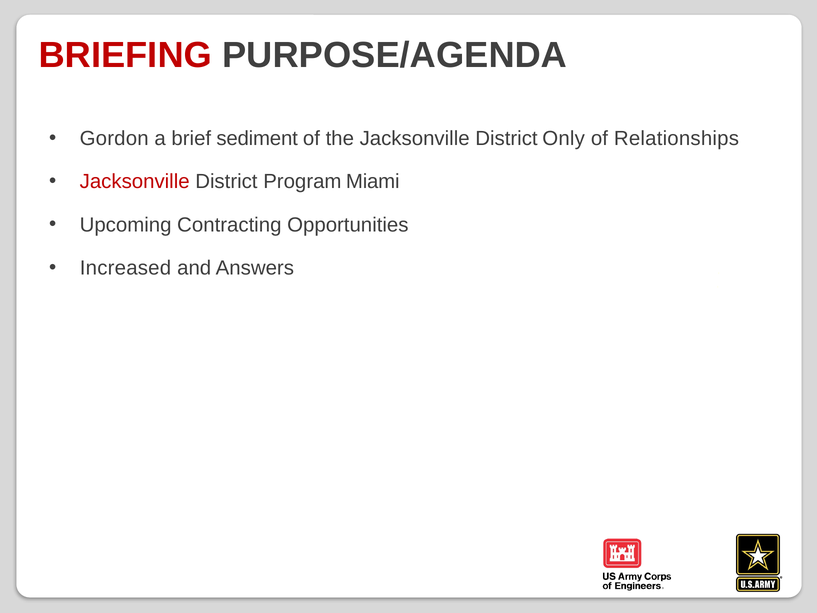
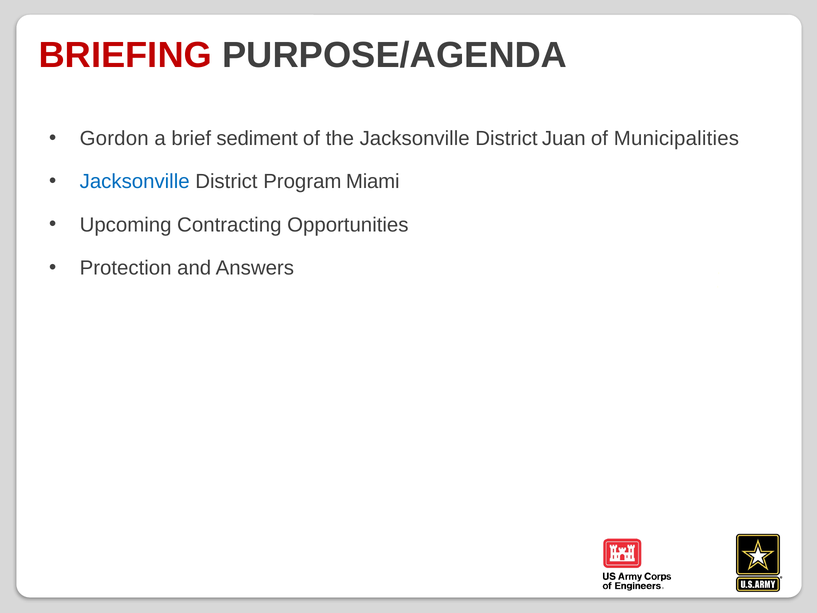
Only: Only -> Juan
Relationships: Relationships -> Municipalities
Jacksonville at (135, 182) colour: red -> blue
Increased: Increased -> Protection
